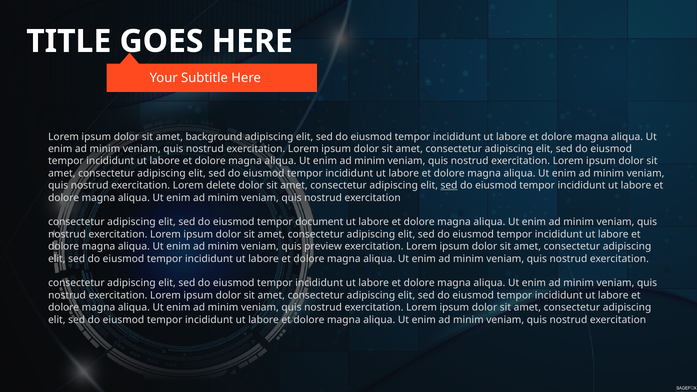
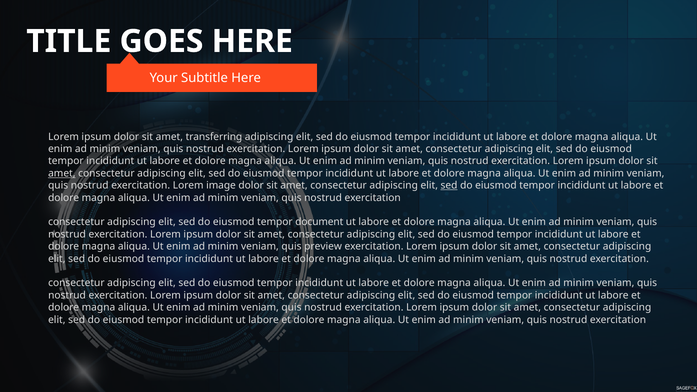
background: background -> transferring
amet at (62, 173) underline: none -> present
delete: delete -> image
